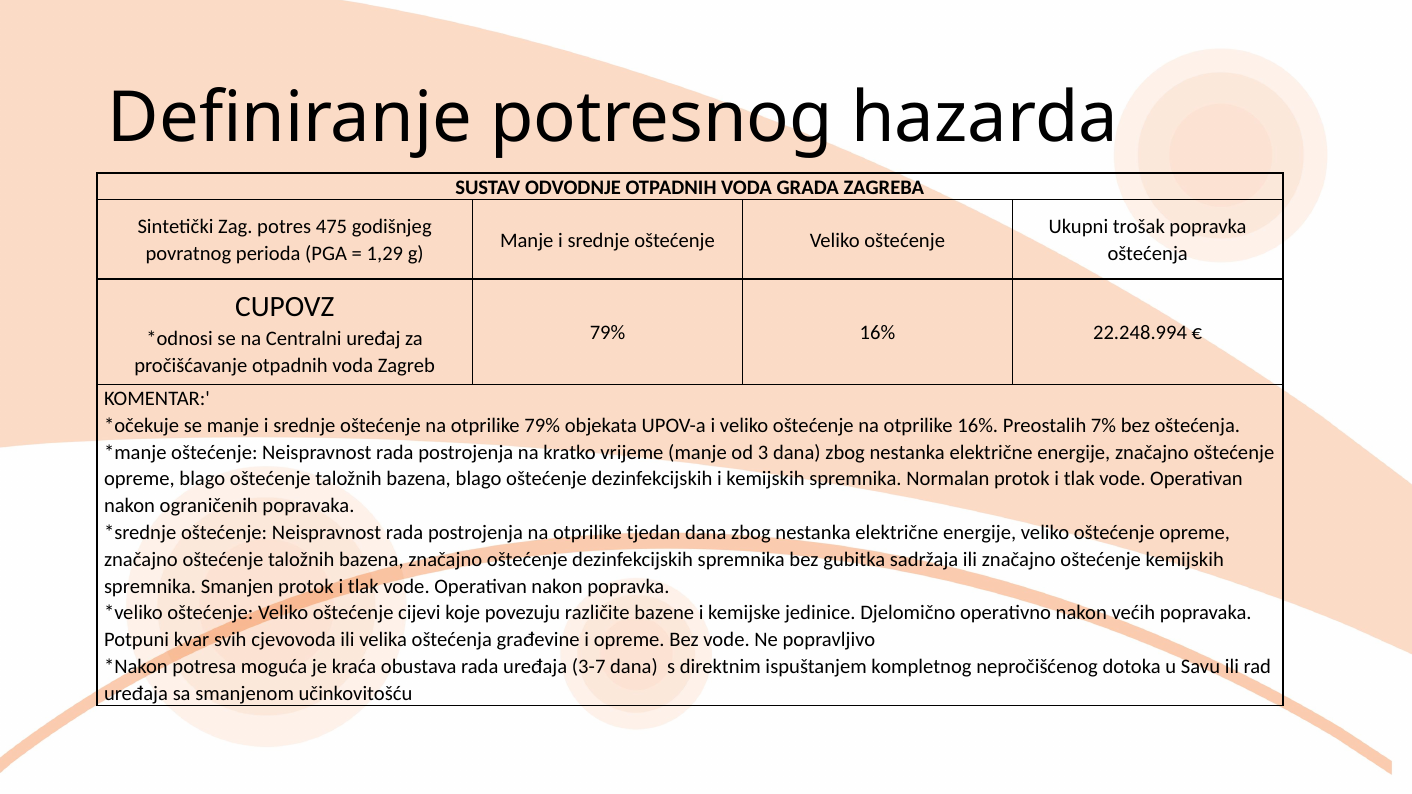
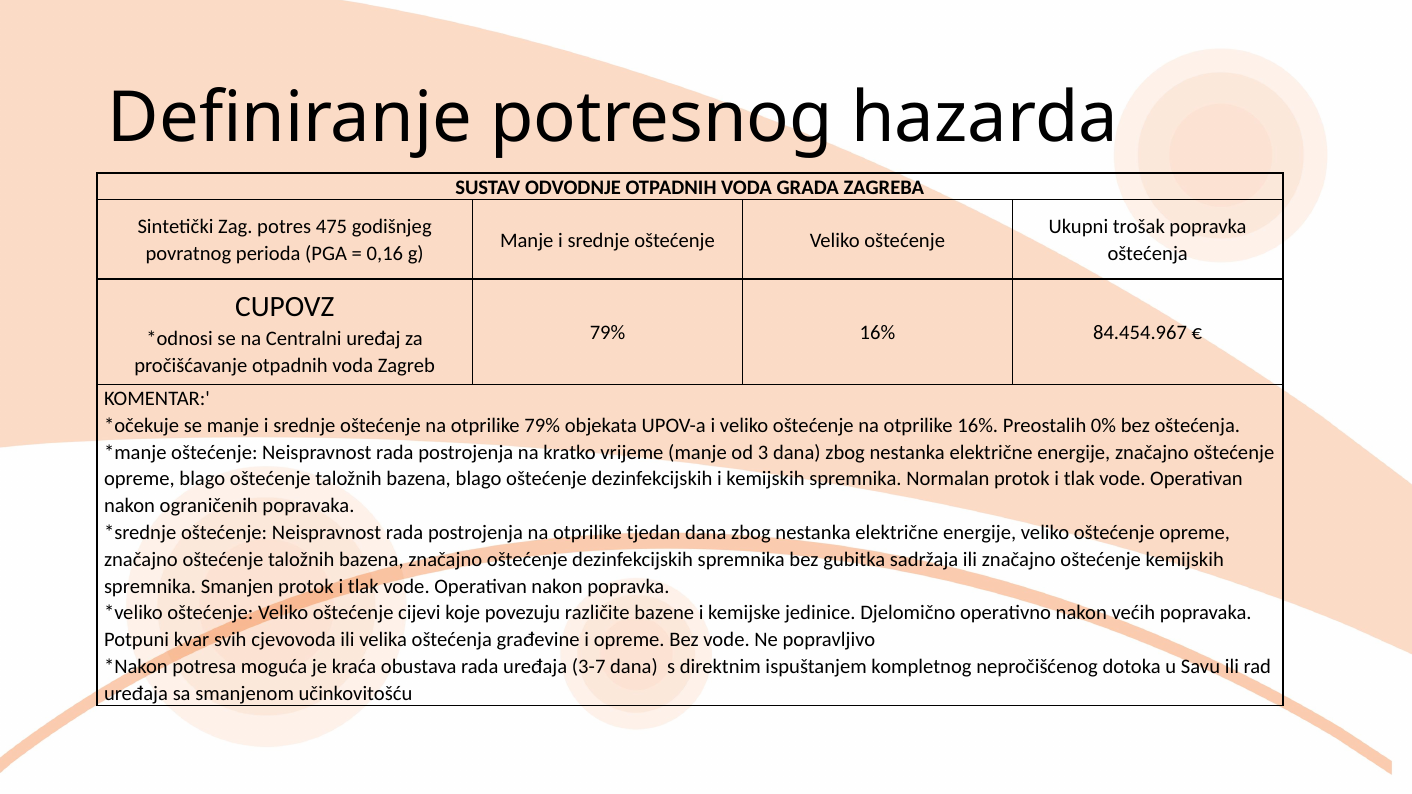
1,29: 1,29 -> 0,16
22.248.994: 22.248.994 -> 84.454.967
7%: 7% -> 0%
